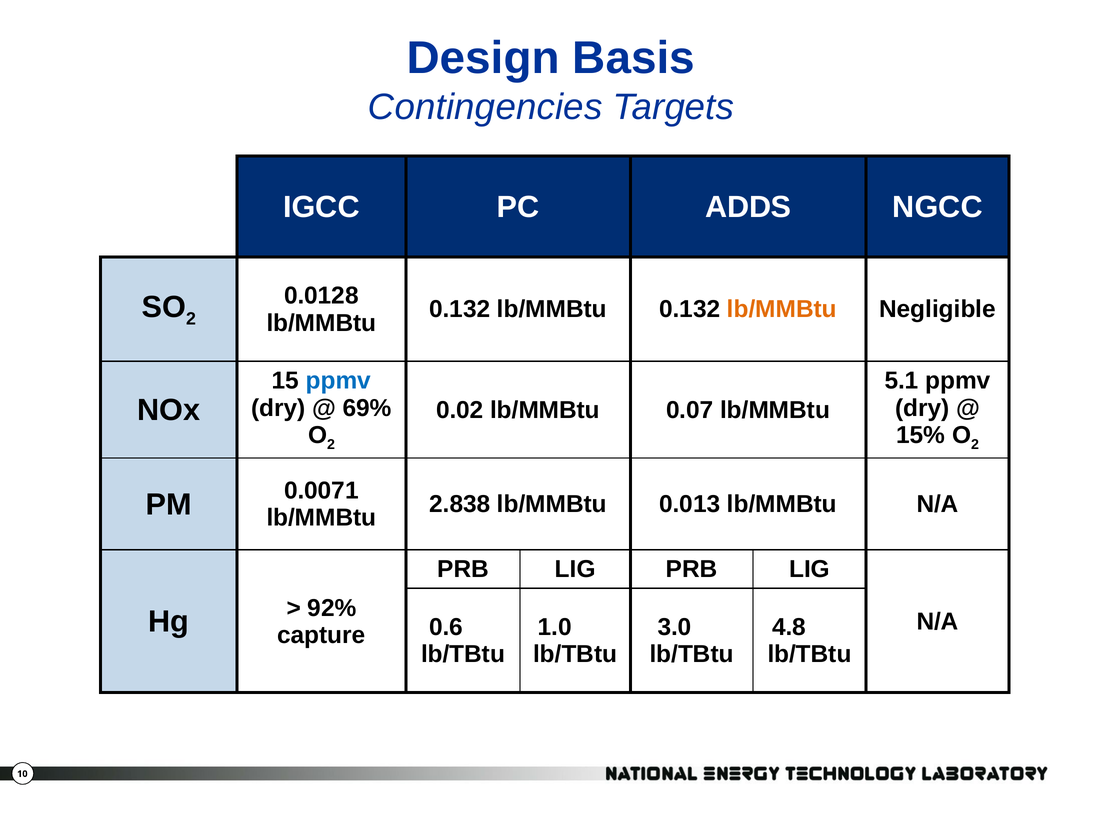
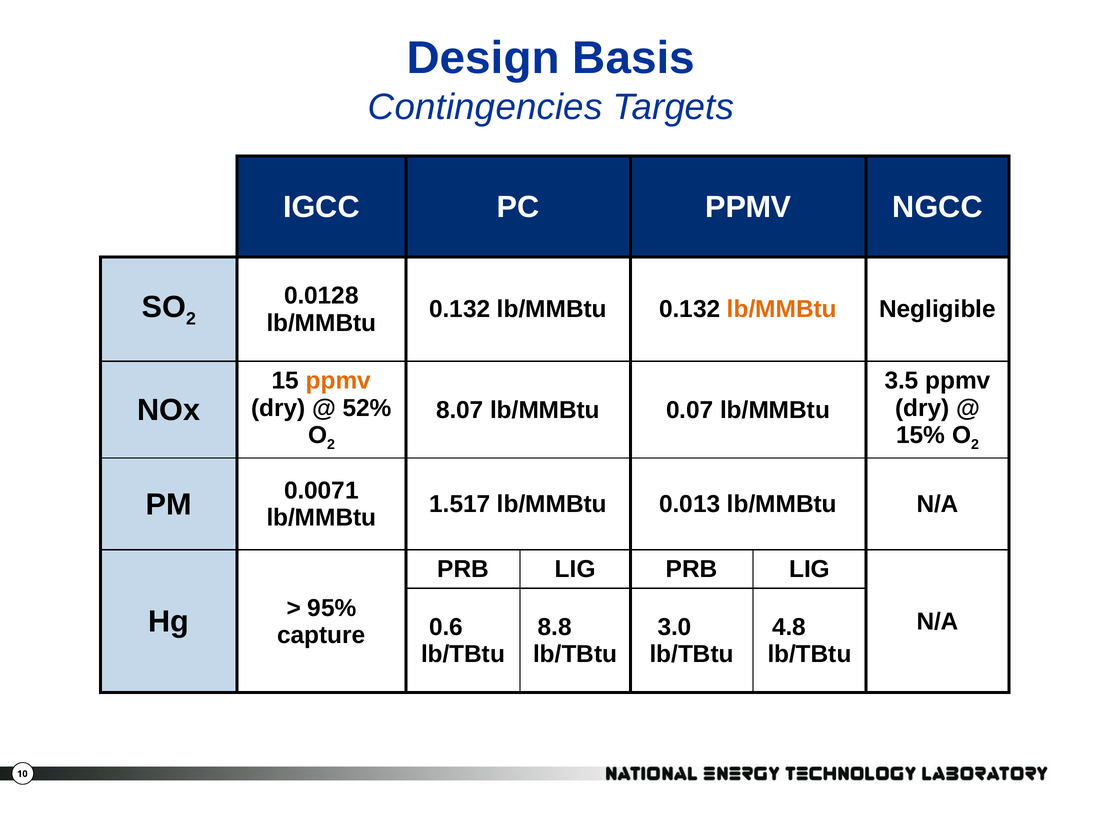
PC ADDS: ADDS -> PPMV
ppmv at (338, 381) colour: blue -> orange
5.1: 5.1 -> 3.5
69%: 69% -> 52%
0.02: 0.02 -> 8.07
2.838: 2.838 -> 1.517
92%: 92% -> 95%
1.0: 1.0 -> 8.8
